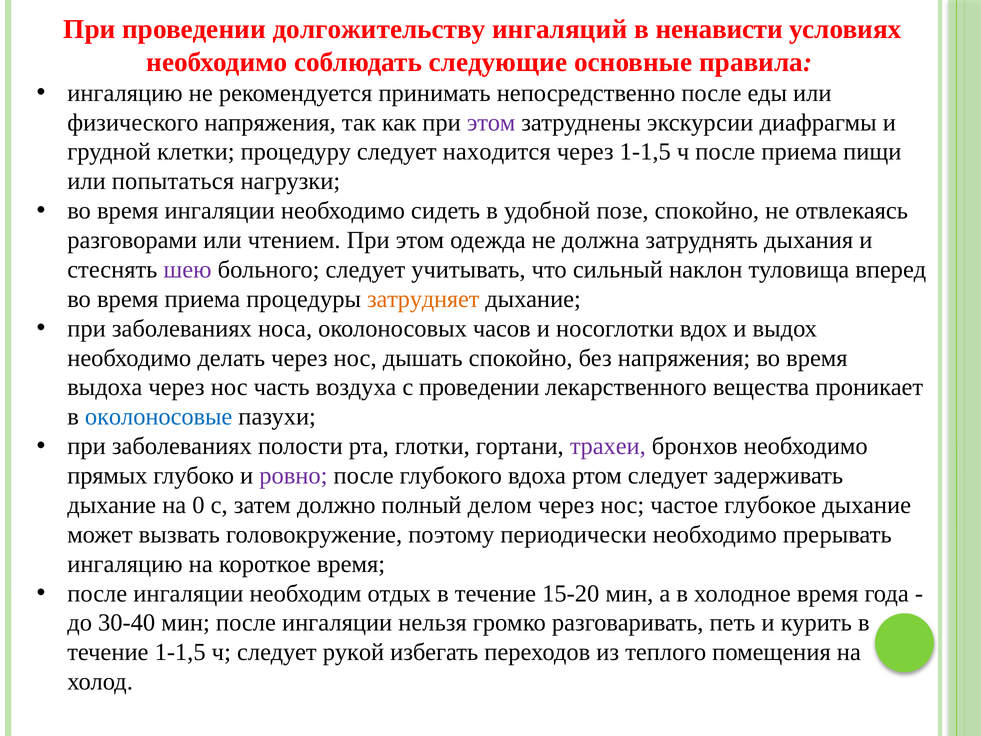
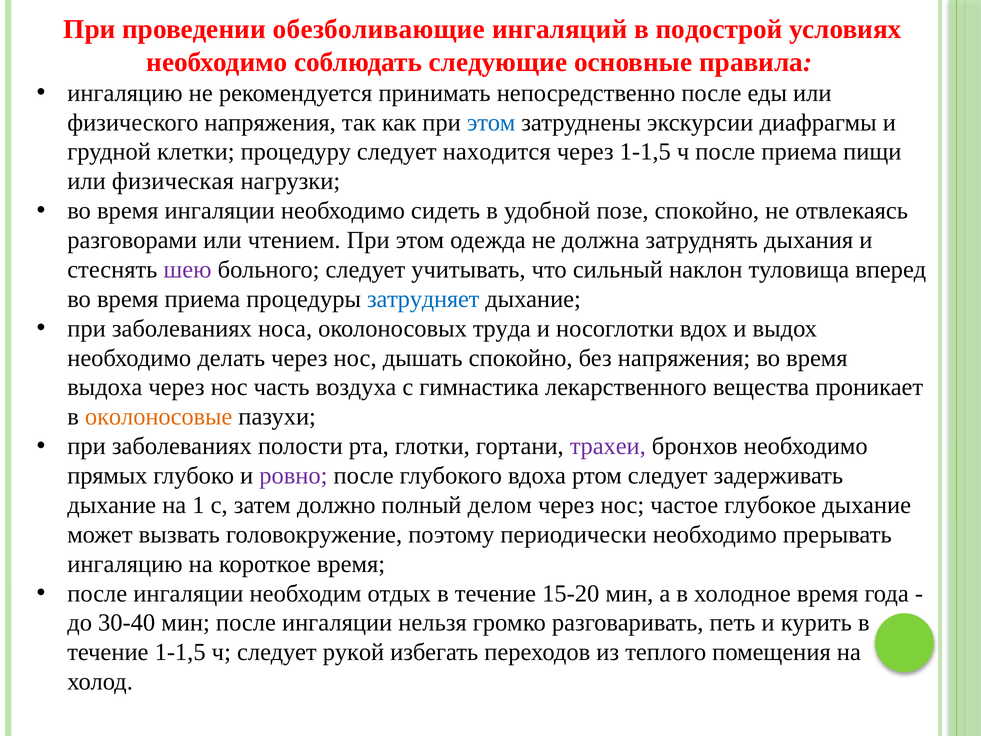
долгожительству: долгожительству -> обезболивающие
ненависти: ненависти -> подострой
этом at (491, 122) colour: purple -> blue
попытаться: попытаться -> физическая
затрудняет colour: orange -> blue
часов: часов -> труда
с проведении: проведении -> гимнастика
околоносовые colour: blue -> orange
0: 0 -> 1
